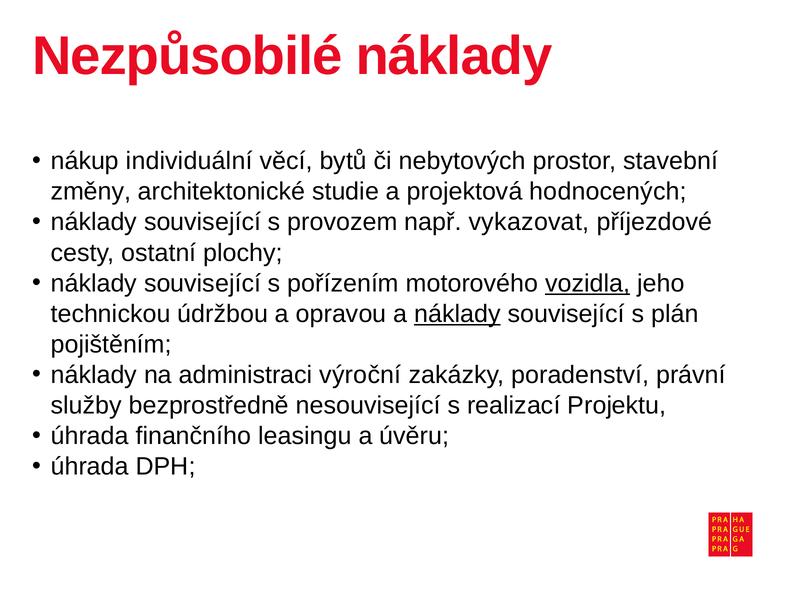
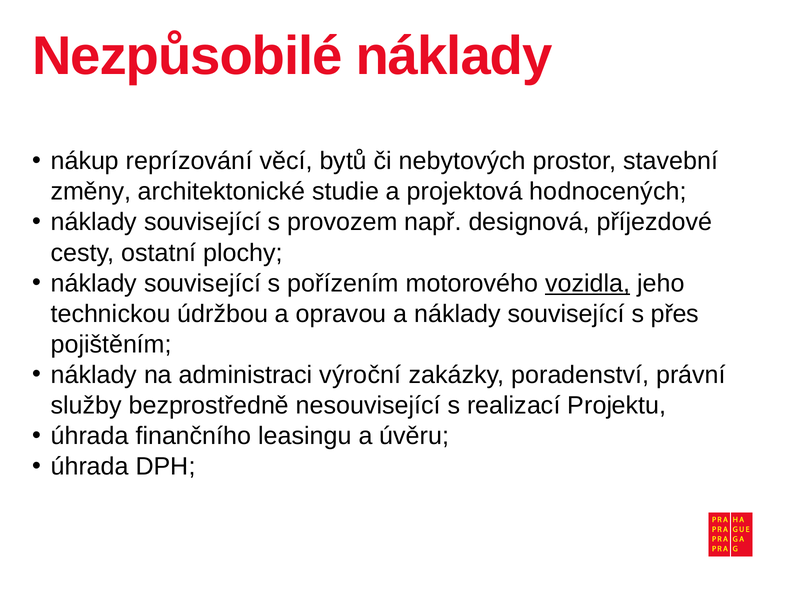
individuální: individuální -> reprízování
vykazovat: vykazovat -> designová
náklady at (457, 314) underline: present -> none
plán: plán -> přes
